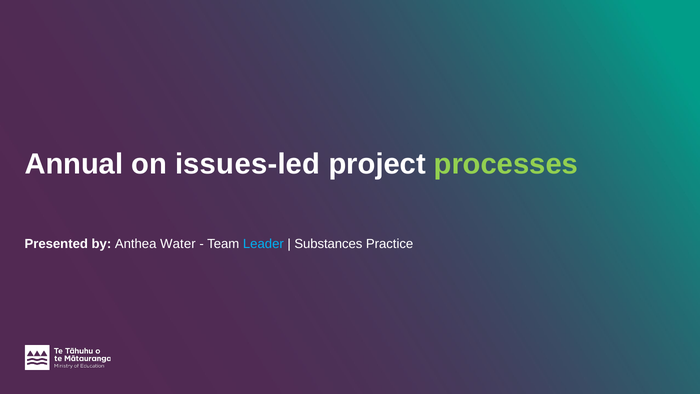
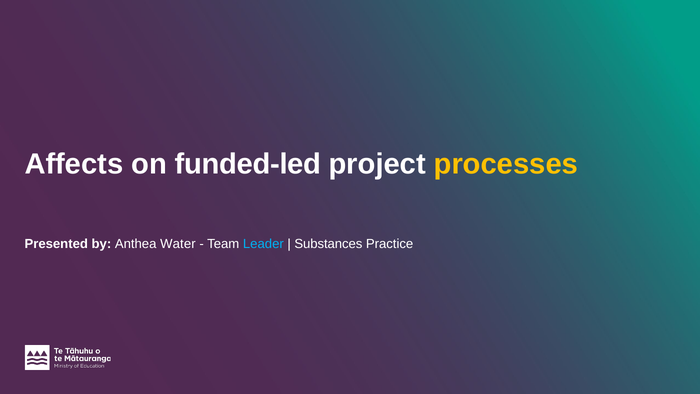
Annual: Annual -> Affects
issues-led: issues-led -> funded-led
processes colour: light green -> yellow
